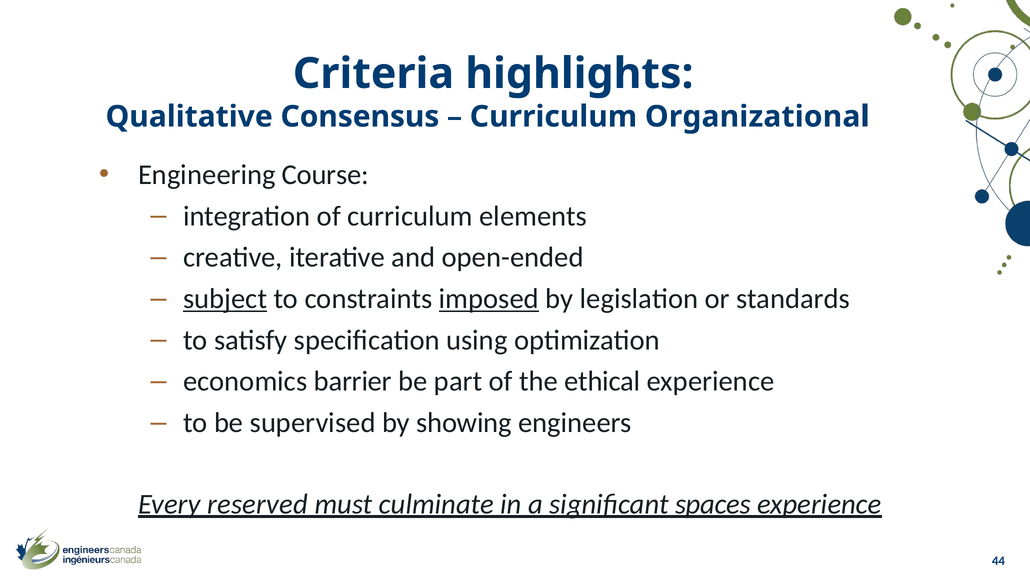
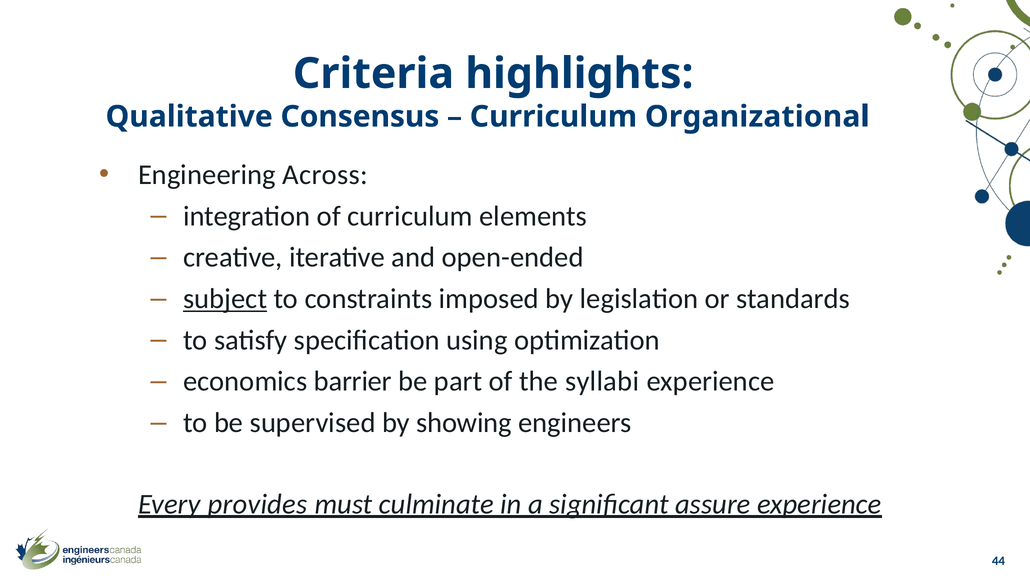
Course: Course -> Across
imposed underline: present -> none
ethical: ethical -> syllabi
reserved: reserved -> provides
spaces: spaces -> assure
